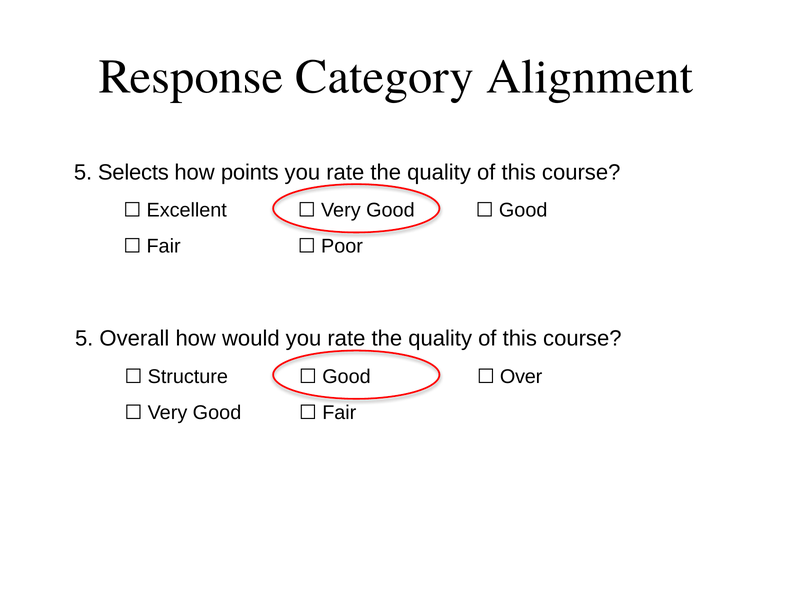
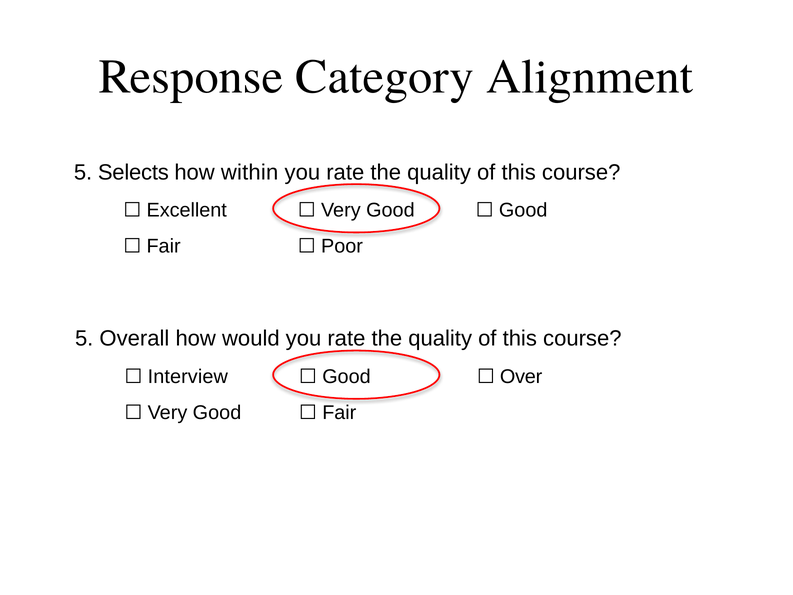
points: points -> within
Structure: Structure -> Interview
